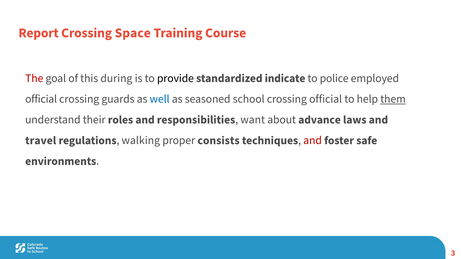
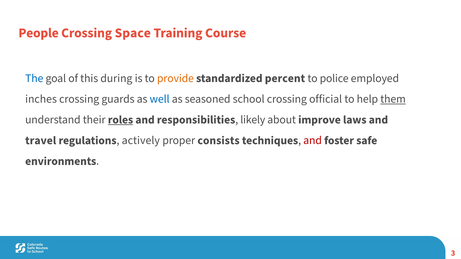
Report: Report -> People
The colour: red -> blue
provide colour: black -> orange
indicate: indicate -> percent
official at (41, 99): official -> inches
roles underline: none -> present
want: want -> likely
advance: advance -> improve
walking: walking -> actively
